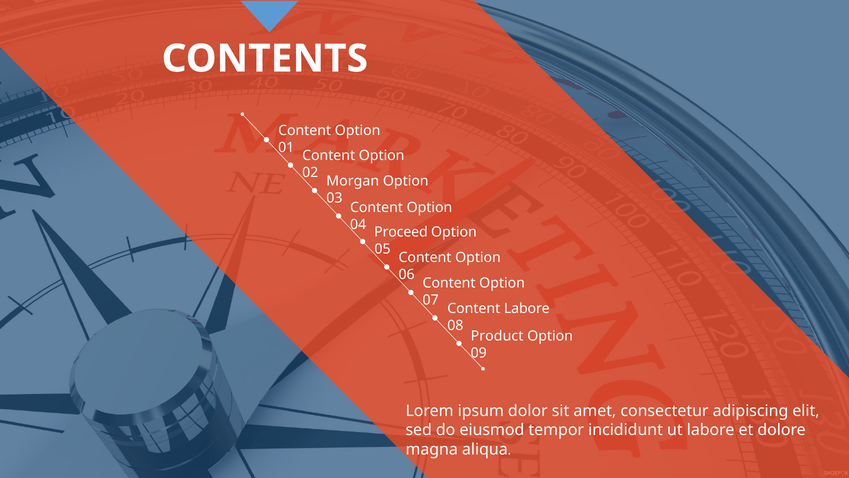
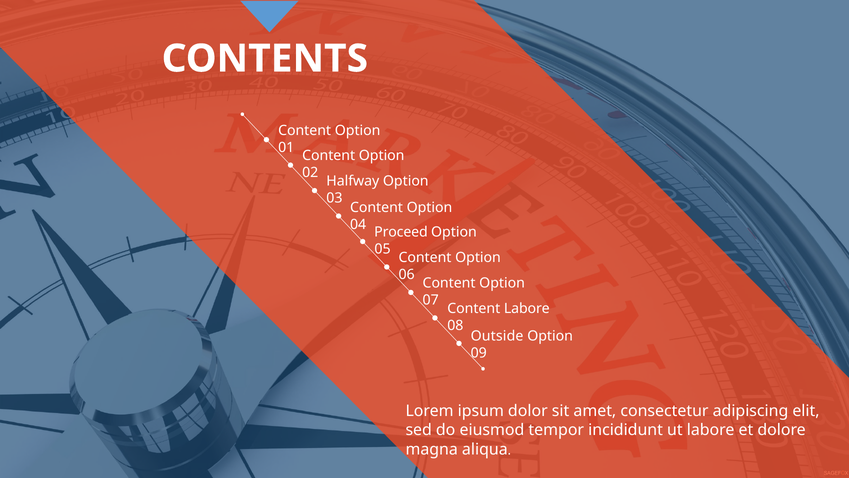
Morgan: Morgan -> Halfway
Product: Product -> Outside
